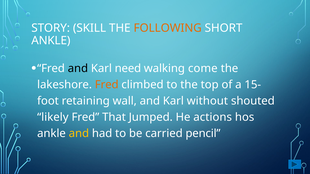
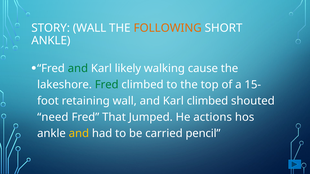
STORY SKILL: SKILL -> WALL
and at (78, 69) colour: black -> green
need: need -> likely
come: come -> cause
Fred at (107, 85) colour: orange -> green
Karl without: without -> climbed
likely: likely -> need
